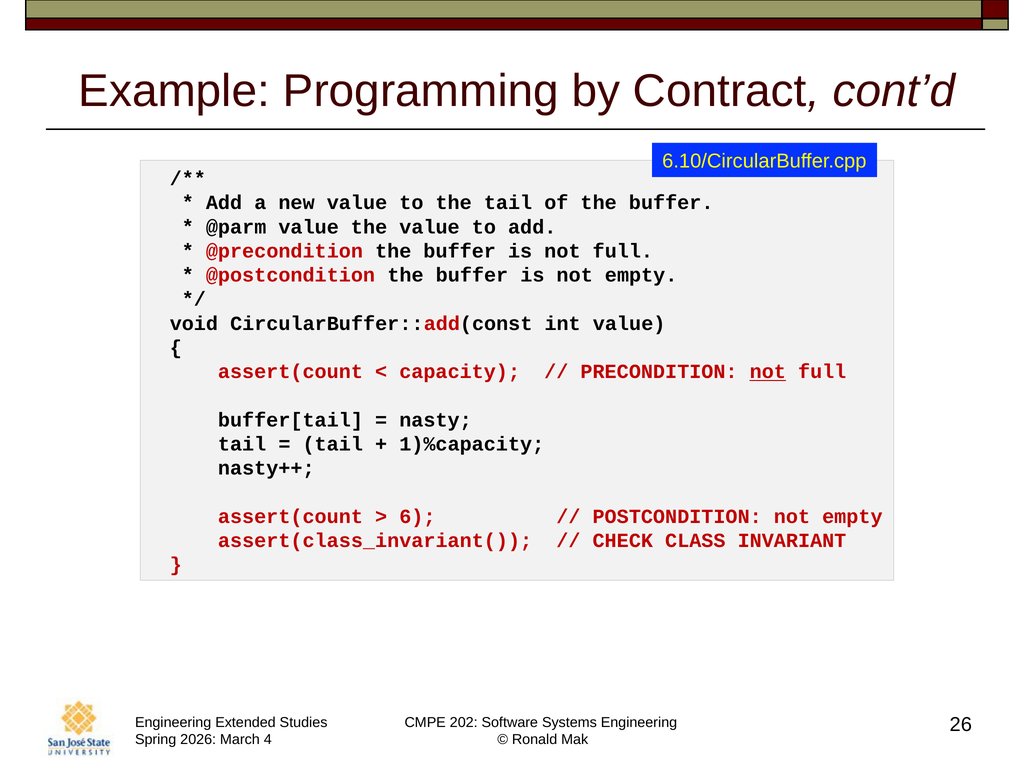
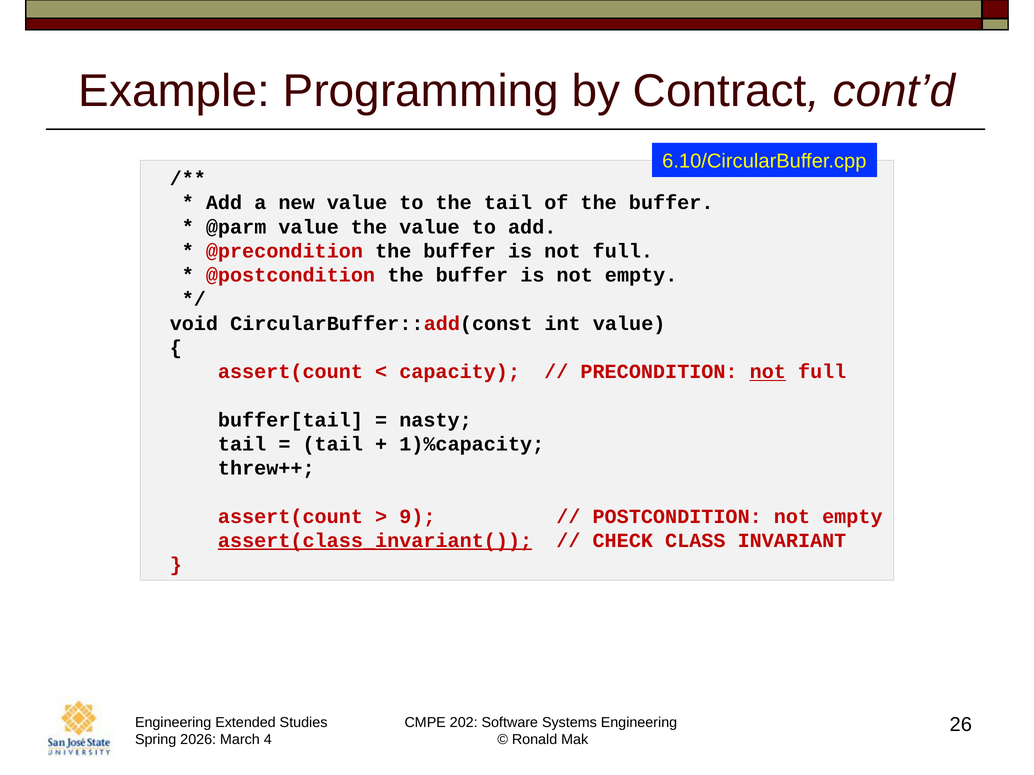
nasty++: nasty++ -> threw++
6: 6 -> 9
assert(class_invariant( underline: none -> present
